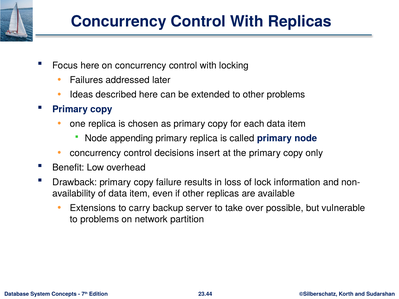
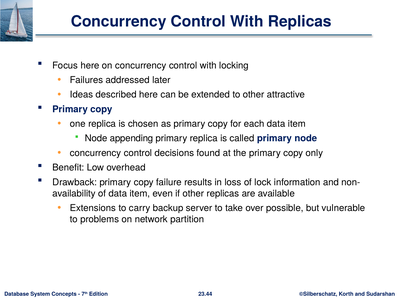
other problems: problems -> attractive
insert: insert -> found
